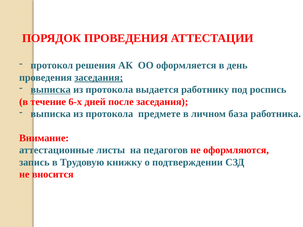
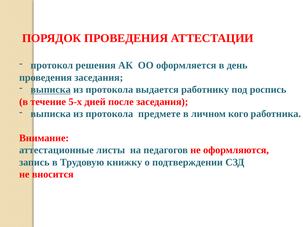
заседания at (99, 78) underline: present -> none
6-х: 6-х -> 5-х
база: база -> кого
